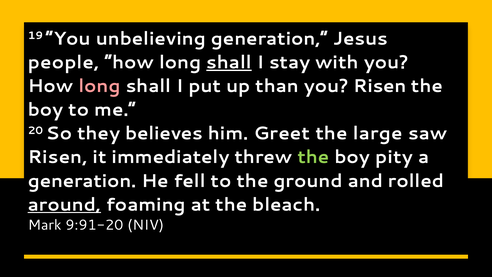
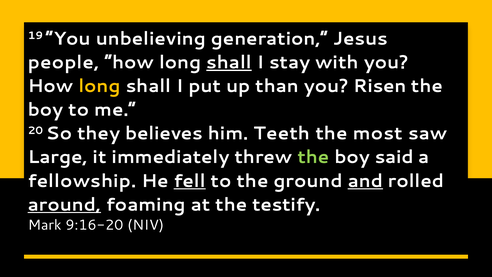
long at (100, 86) colour: pink -> yellow
Greet: Greet -> Teeth
large: large -> most
Risen at (58, 157): Risen -> Large
pity: pity -> said
generation at (82, 181): generation -> fellowship
fell underline: none -> present
and underline: none -> present
bleach: bleach -> testify
9:91-20: 9:91-20 -> 9:16-20
